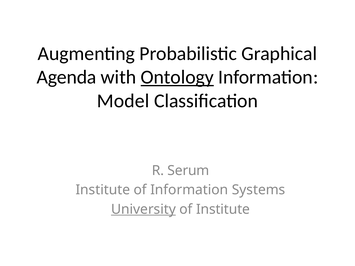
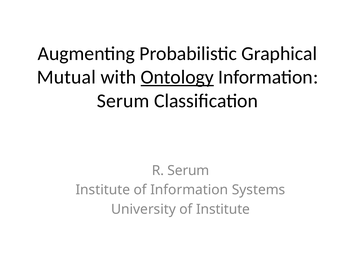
Agenda: Agenda -> Mutual
Model at (123, 101): Model -> Serum
University underline: present -> none
